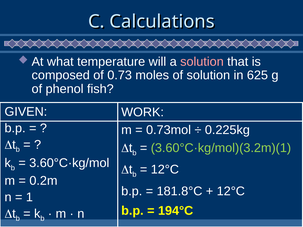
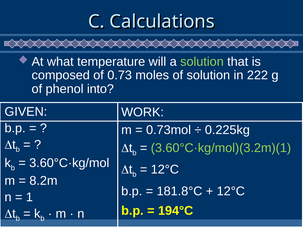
solution at (202, 62) colour: pink -> light green
625: 625 -> 222
fish: fish -> into
0.2m: 0.2m -> 8.2m
